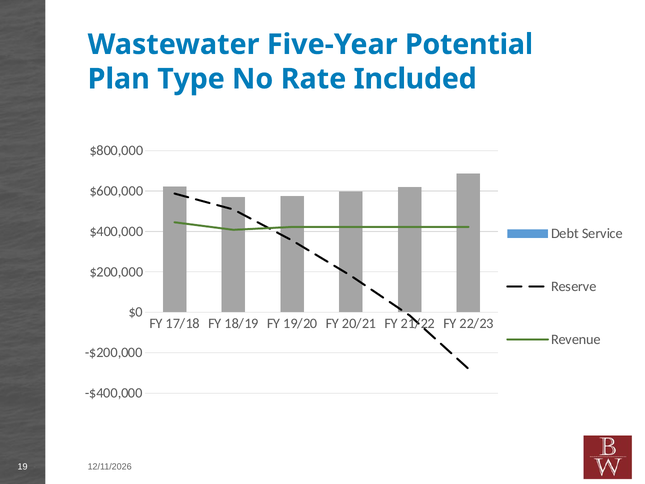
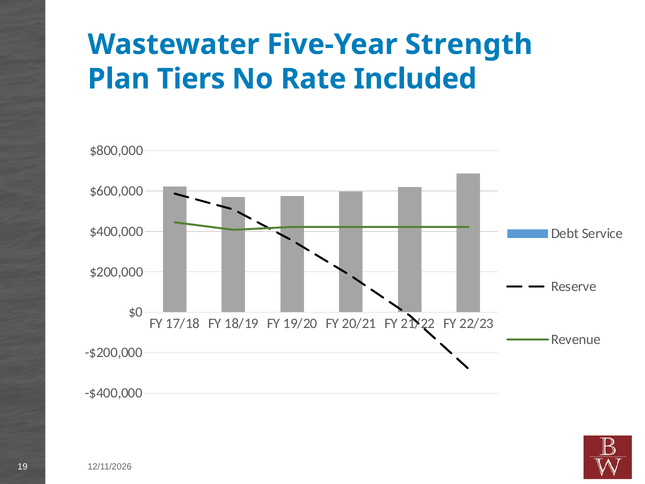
Potential: Potential -> Strength
Type: Type -> Tiers
